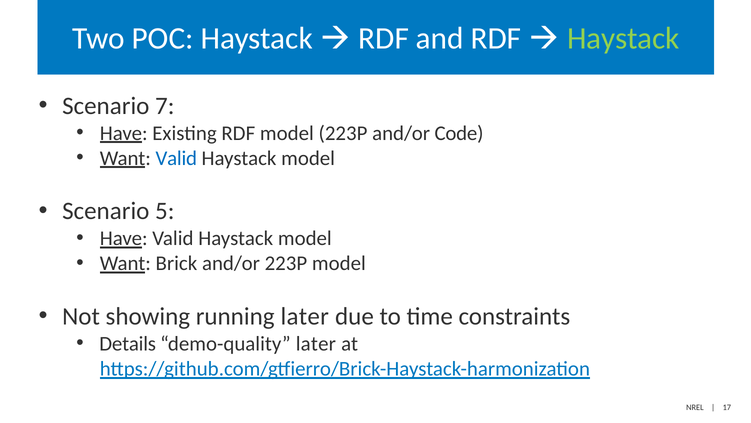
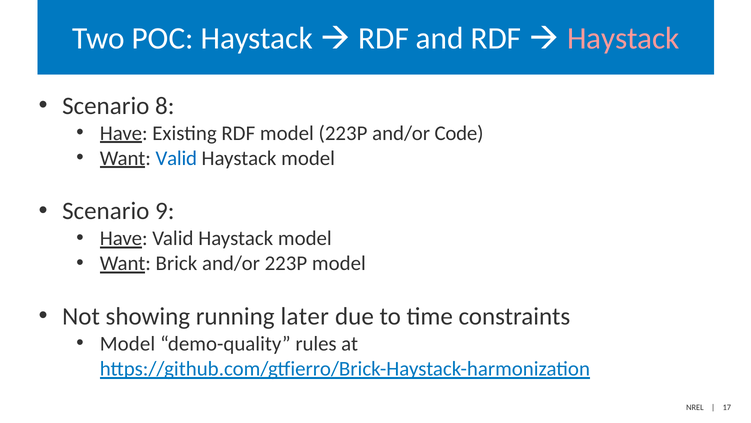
Haystack at (623, 38) colour: light green -> pink
7: 7 -> 8
5: 5 -> 9
Details at (128, 343): Details -> Model
demo-quality later: later -> rules
